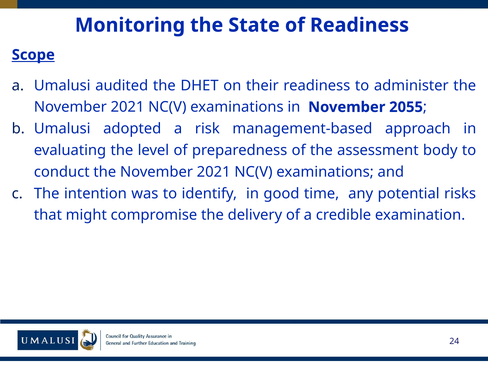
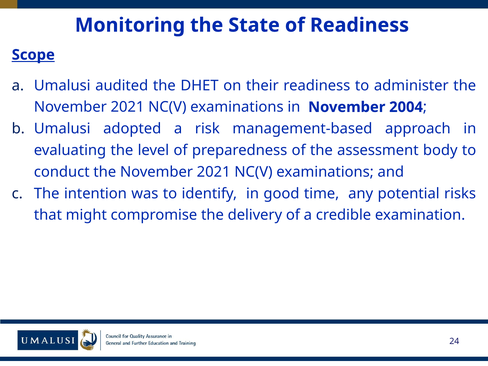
2055: 2055 -> 2004
